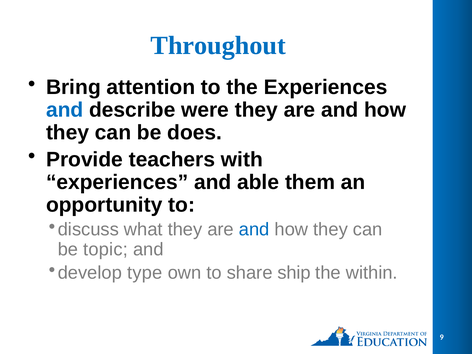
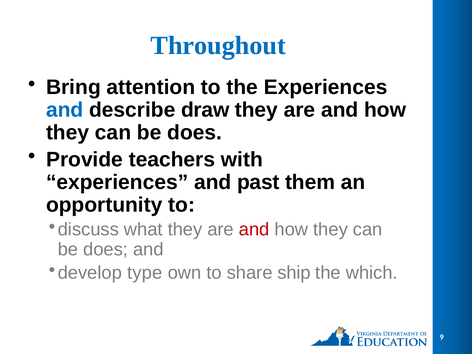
were: were -> draw
able: able -> past
and at (254, 229) colour: blue -> red
topic at (106, 249): topic -> does
within: within -> which
